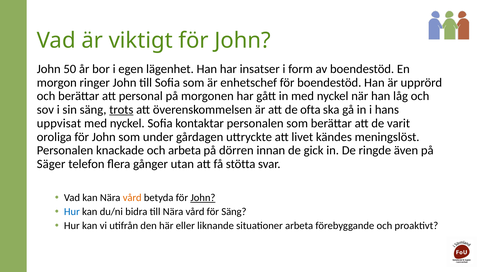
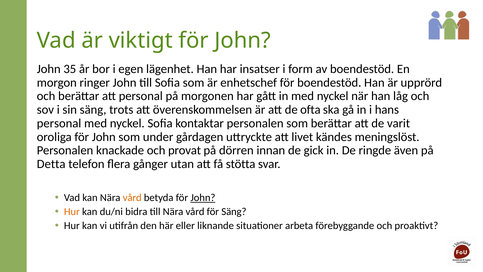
50: 50 -> 35
trots underline: present -> none
uppvisat at (59, 123): uppvisat -> personal
och arbeta: arbeta -> provat
Säger: Säger -> Detta
Hur at (72, 211) colour: blue -> orange
